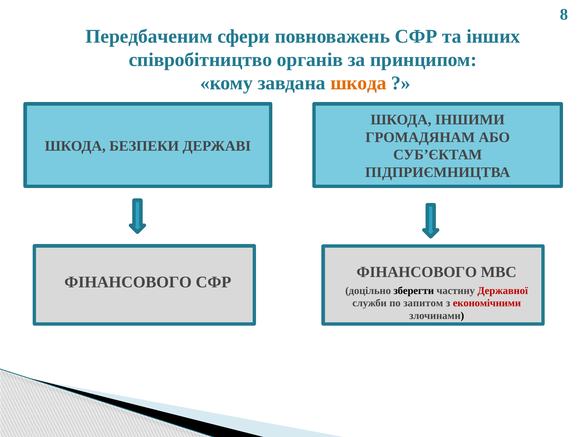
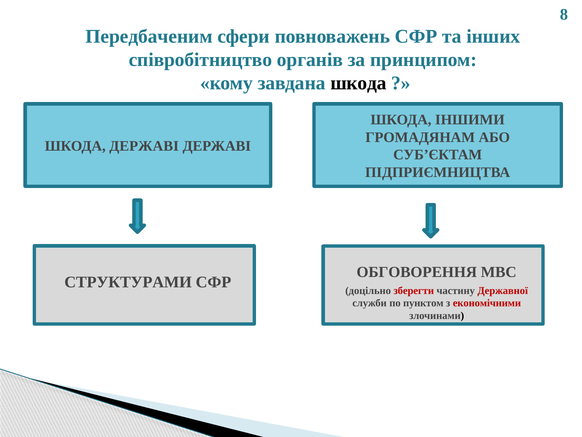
шкода at (358, 83) colour: orange -> black
ШКОДА БЕЗПЕКИ: БЕЗПЕКИ -> ДЕРЖАВІ
ФІНАНСОВОГО at (417, 272): ФІНАНСОВОГО -> ОБГОВОРЕННЯ
ФІНАНСОВОГО at (128, 282): ФІНАНСОВОГО -> СТРУКТУРАМИ
зберегти colour: black -> red
запитом: запитом -> пунктом
